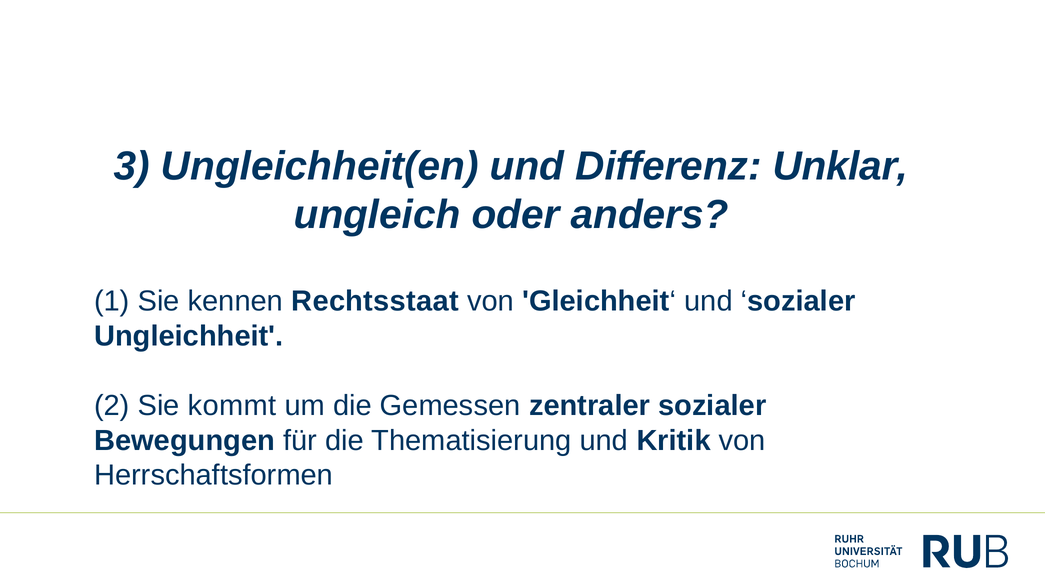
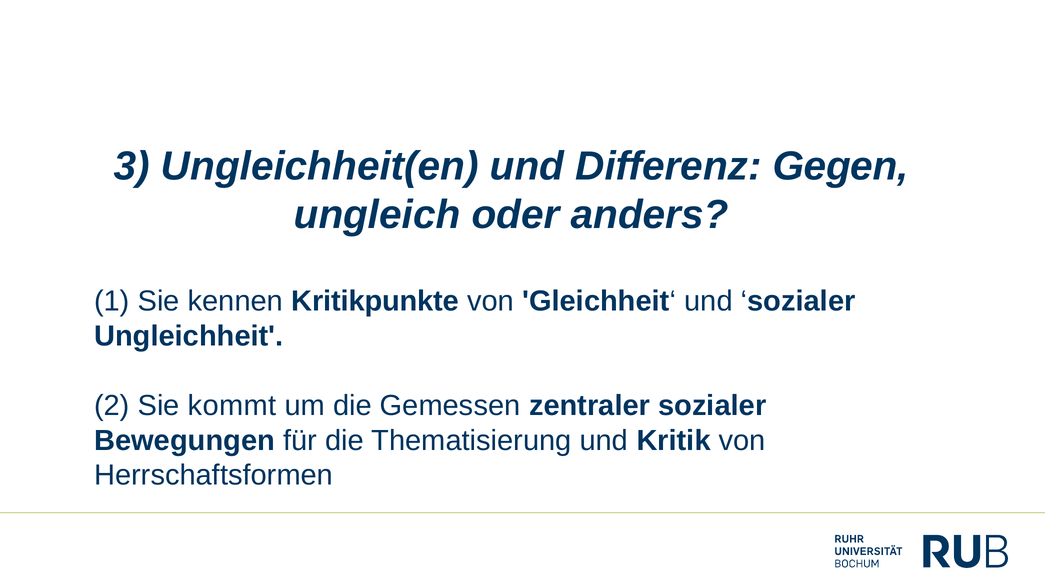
Unklar: Unklar -> Gegen
Rechtsstaat: Rechtsstaat -> Kritikpunkte
